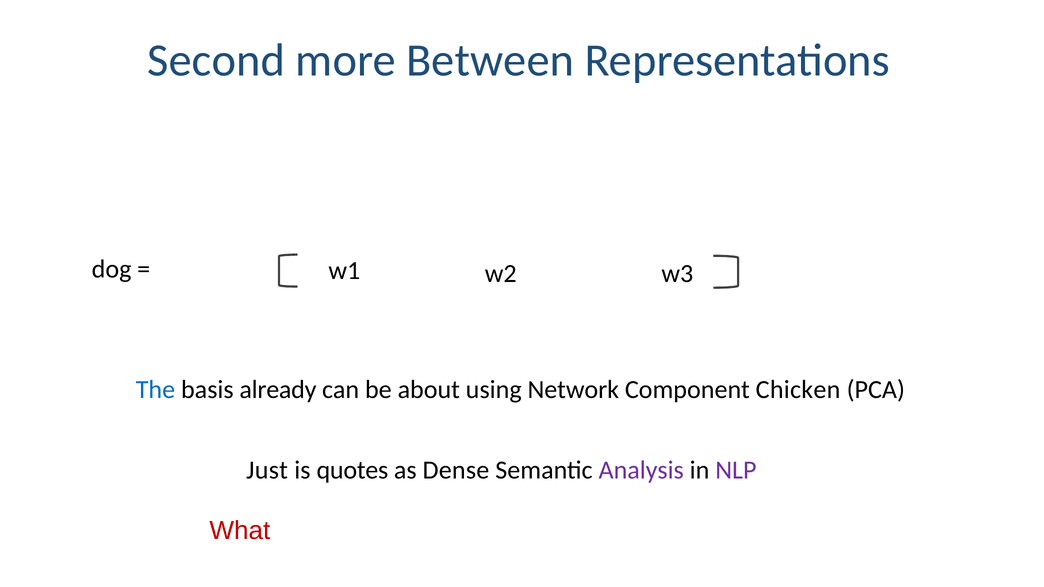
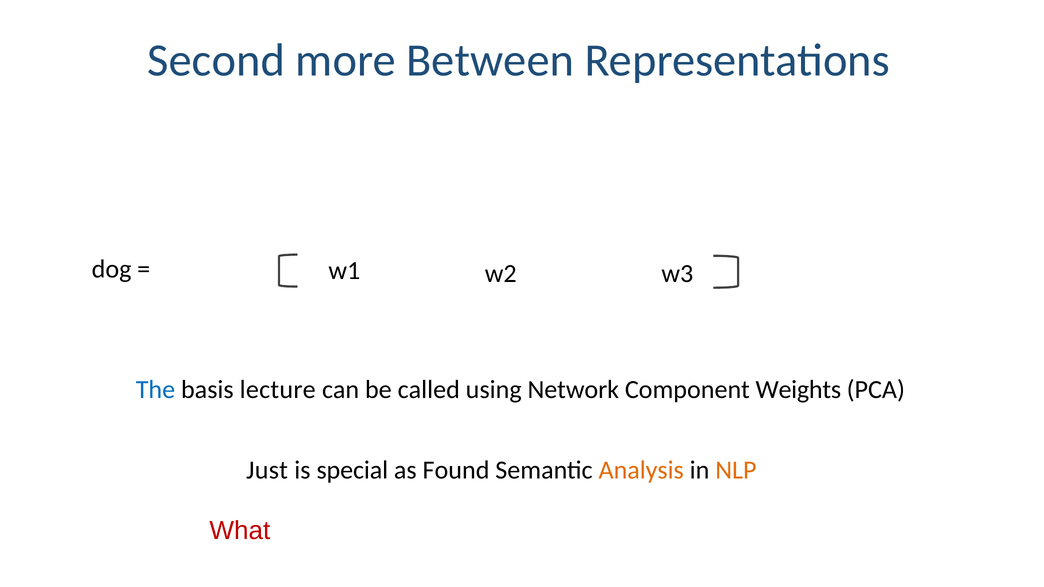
already: already -> lecture
about: about -> called
Chicken: Chicken -> Weights
quotes: quotes -> special
Dense: Dense -> Found
Analysis colour: purple -> orange
NLP colour: purple -> orange
